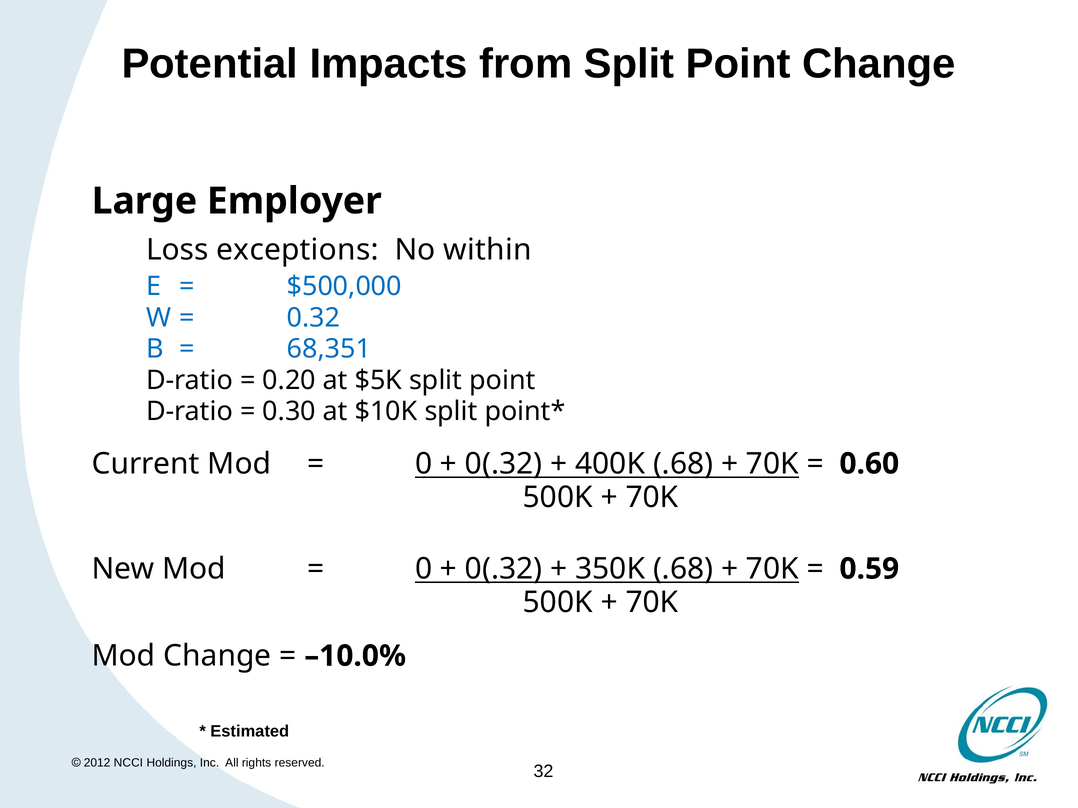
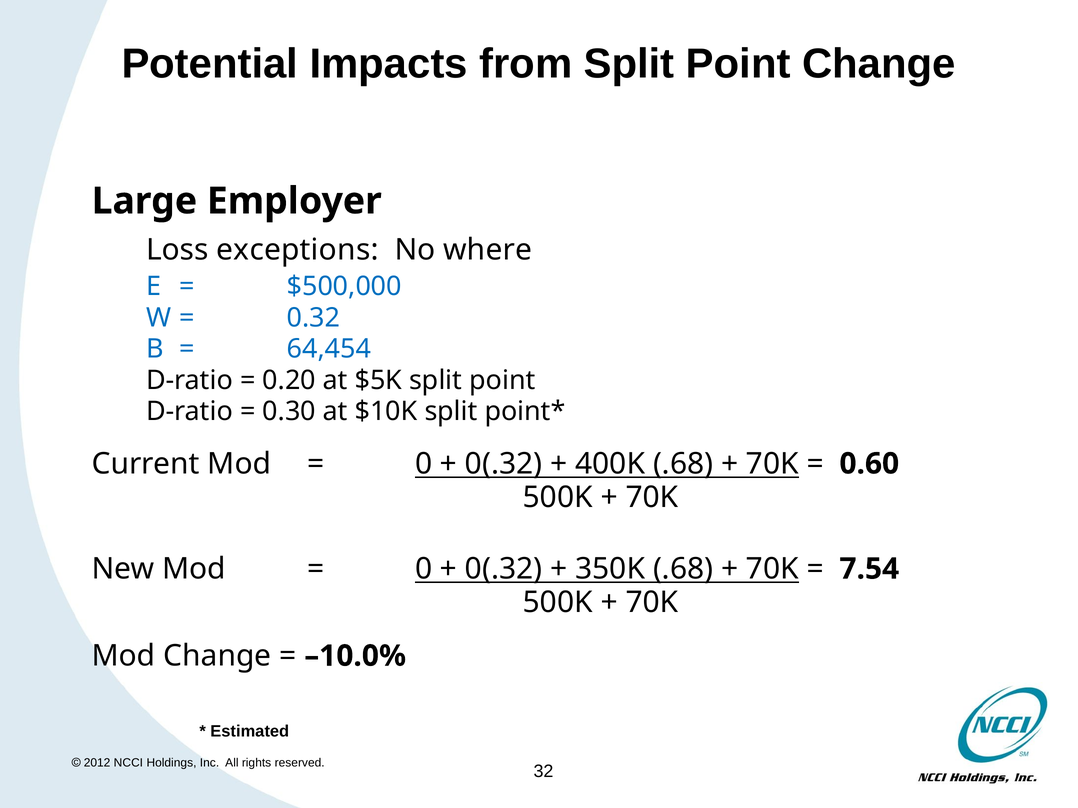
within: within -> where
68,351: 68,351 -> 64,454
0.59: 0.59 -> 7.54
